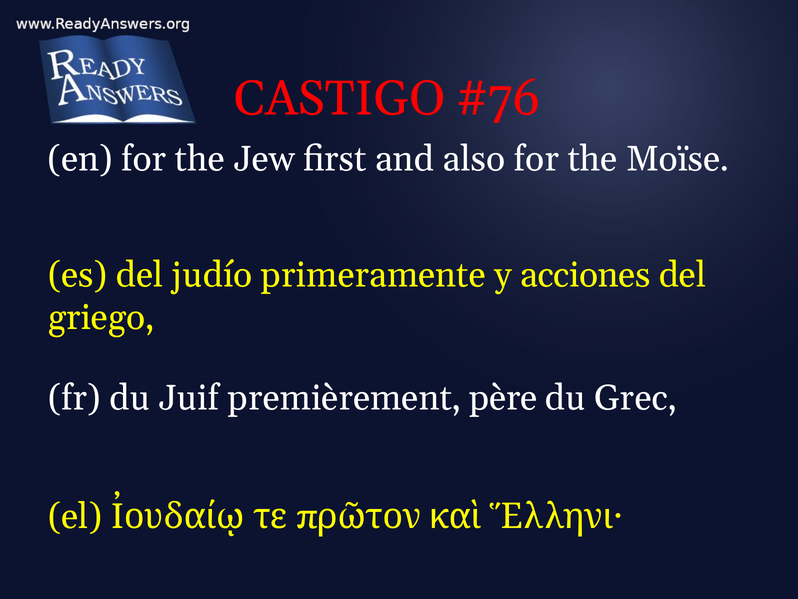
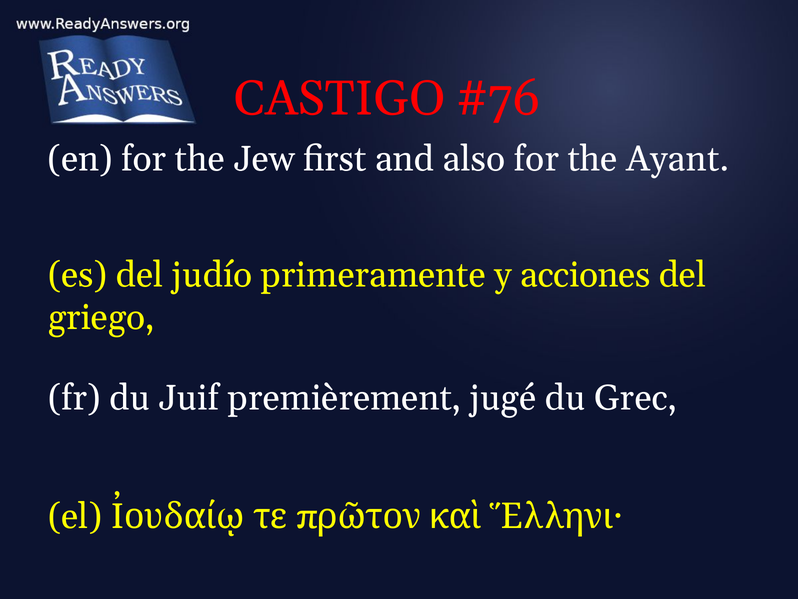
Moïse: Moïse -> Ayant
père: père -> jugé
